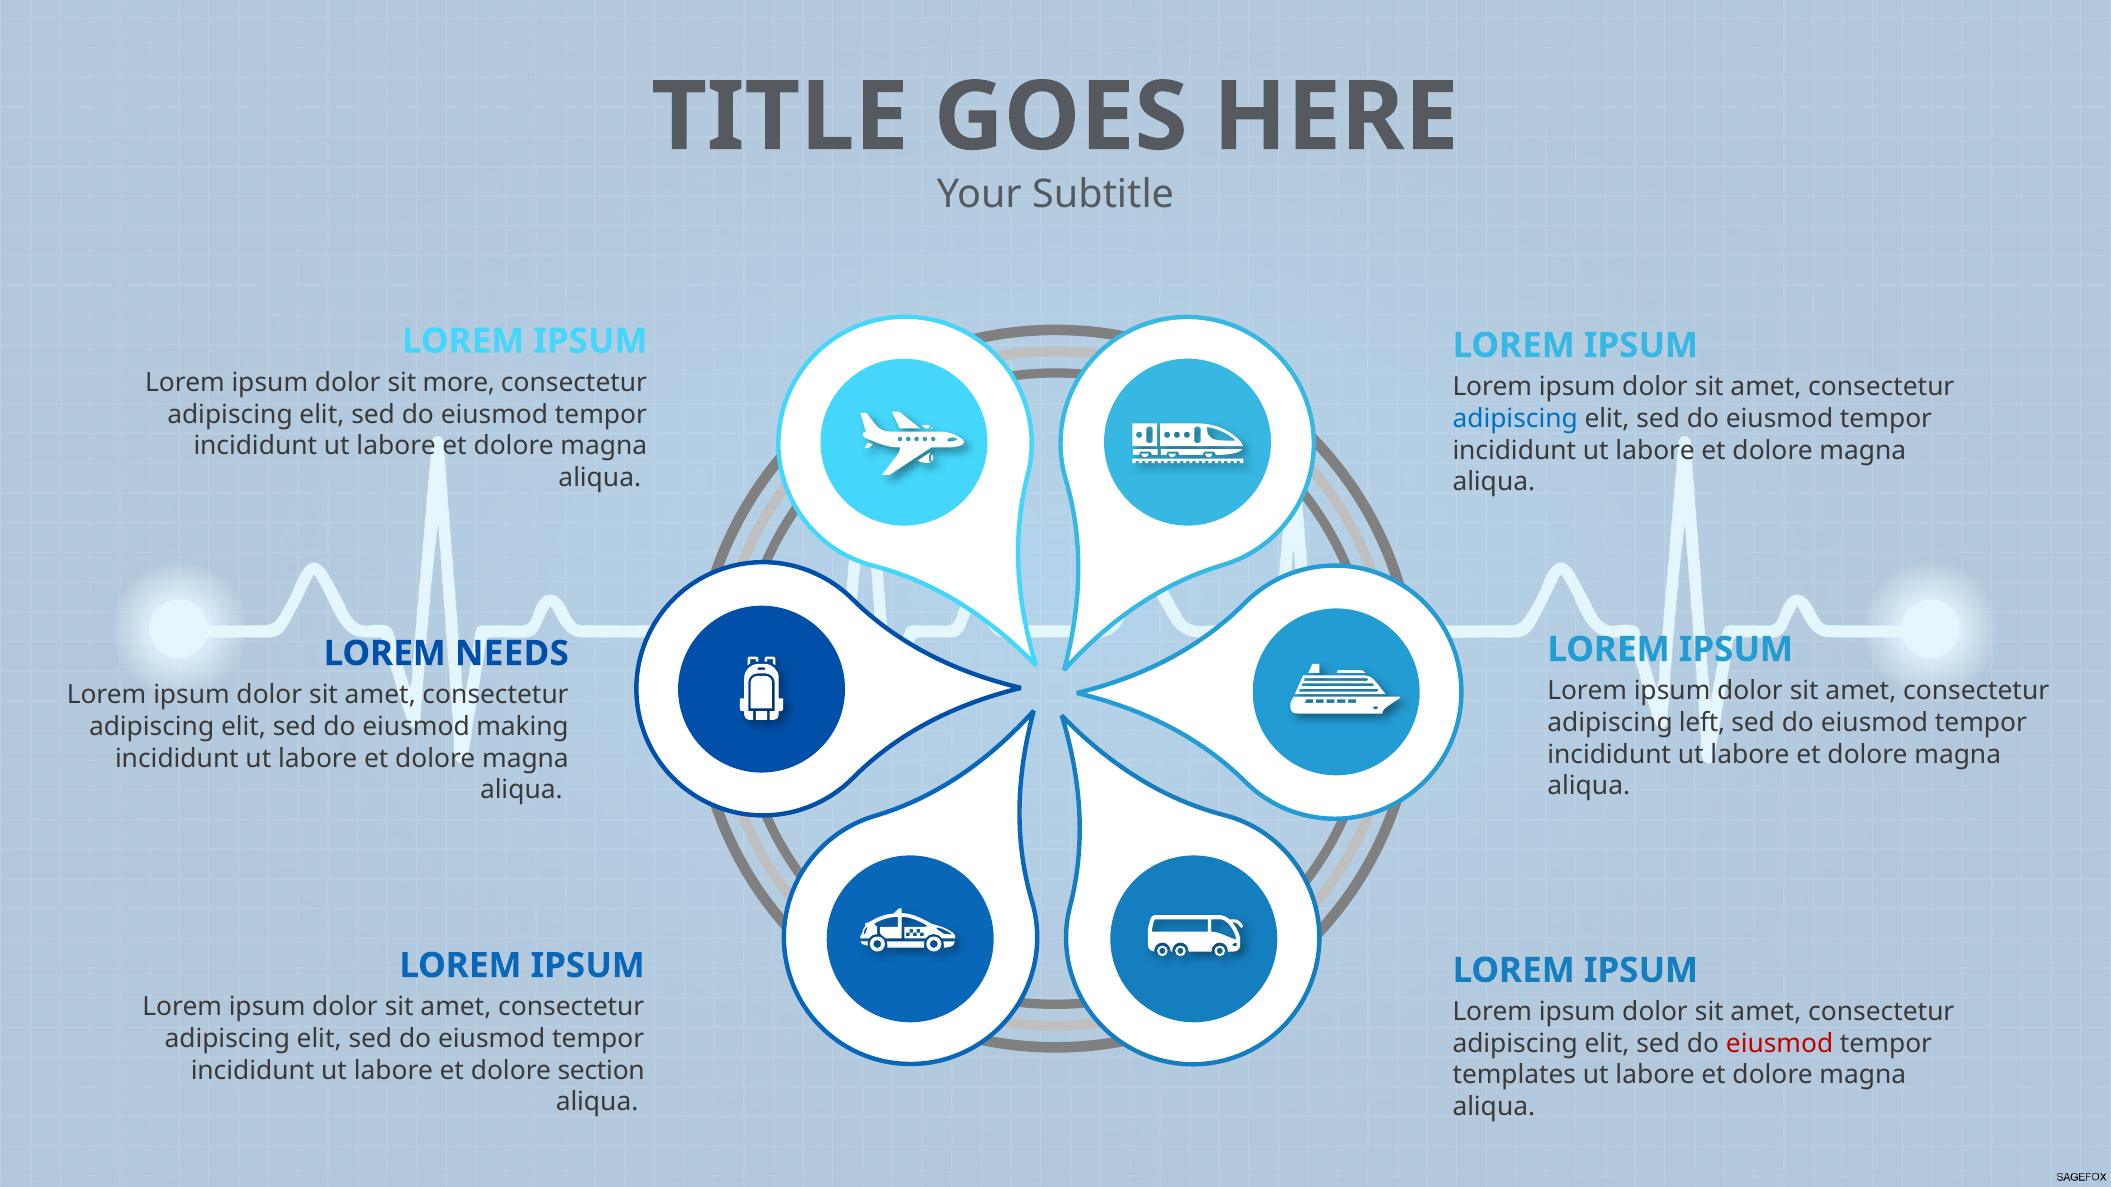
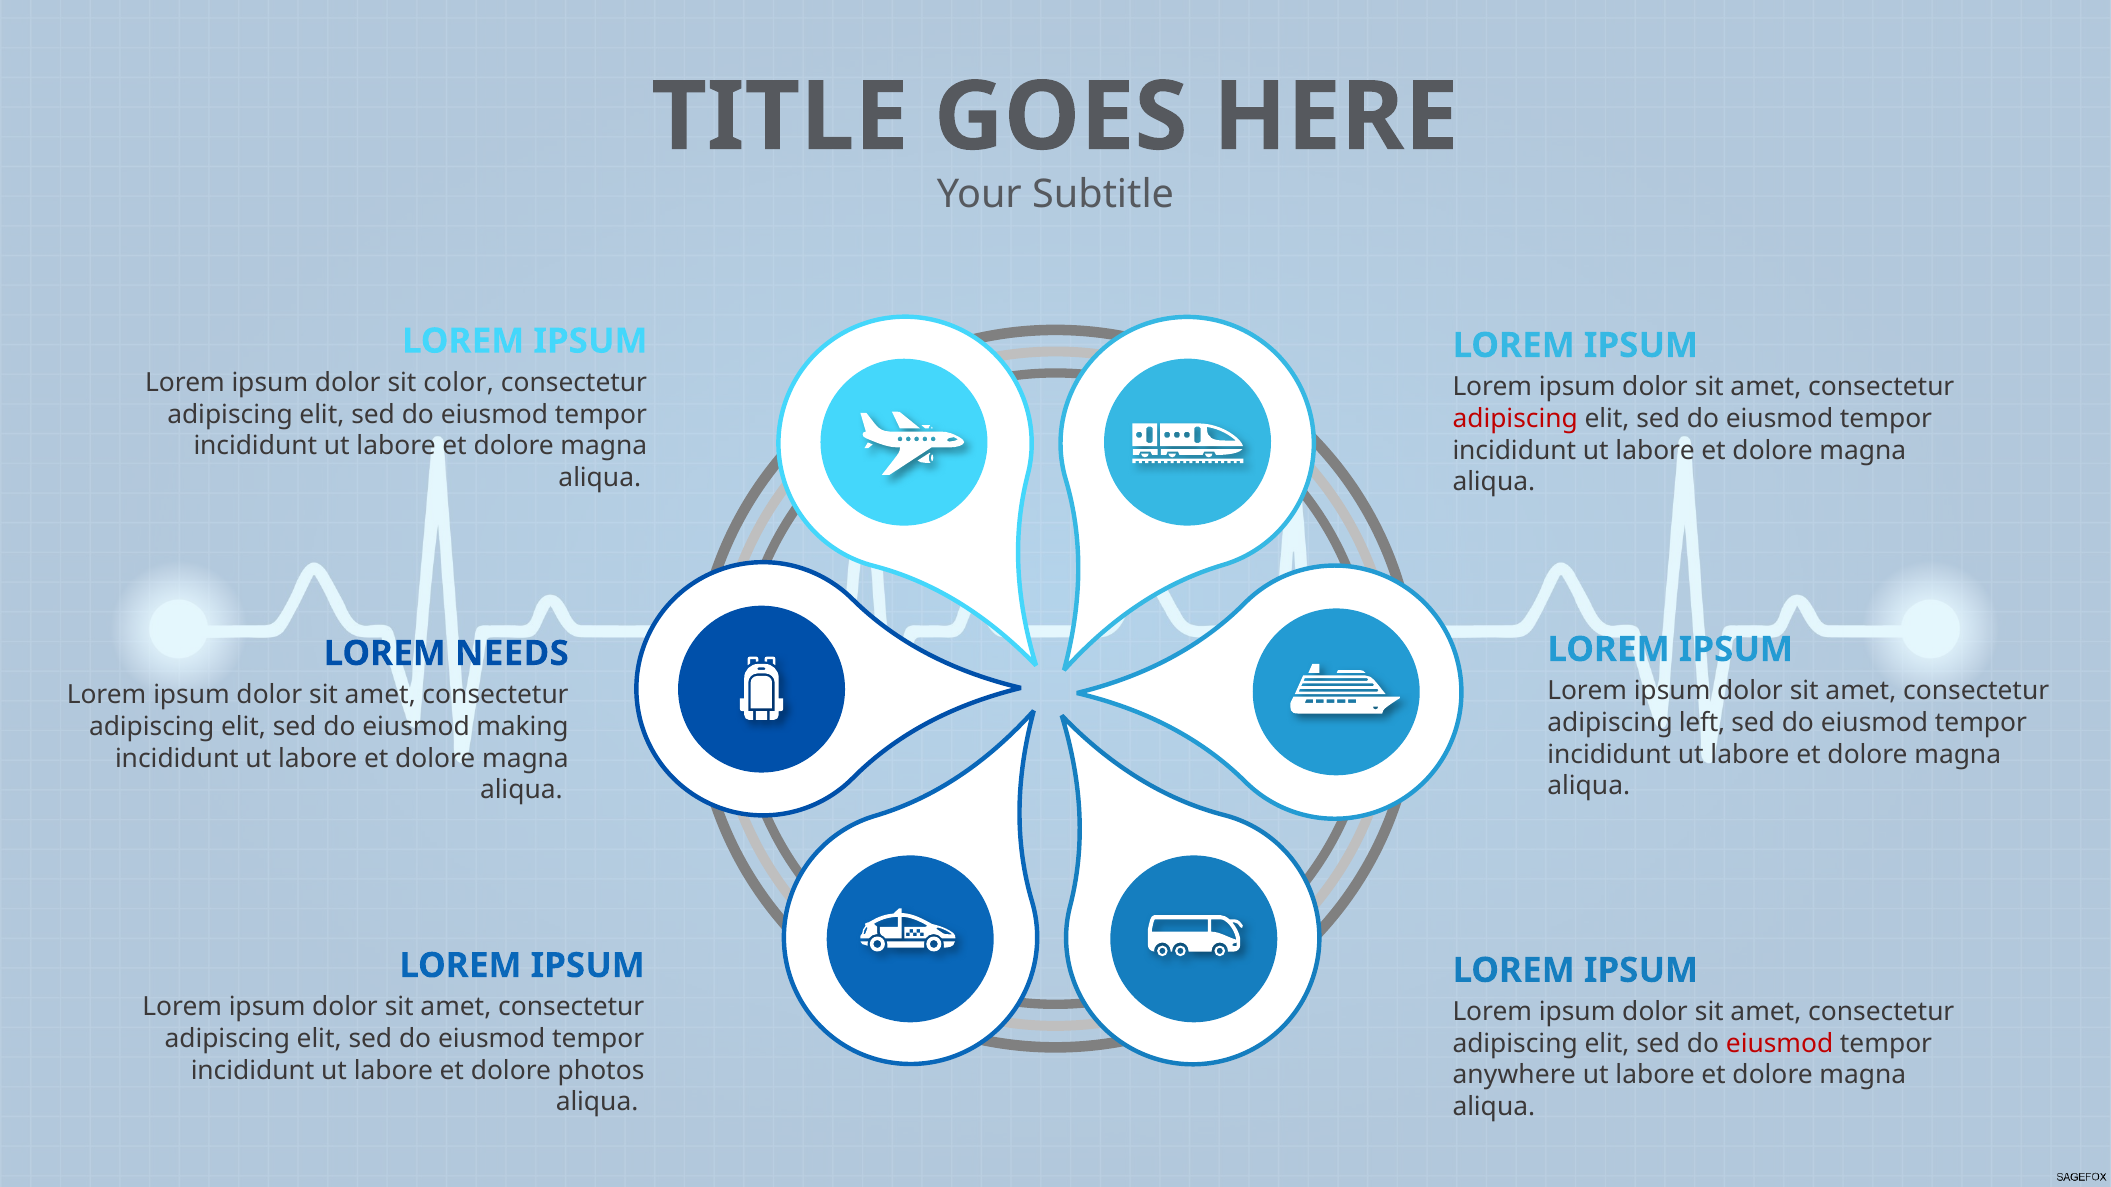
more: more -> color
adipiscing at (1515, 419) colour: blue -> red
section: section -> photos
templates: templates -> anywhere
